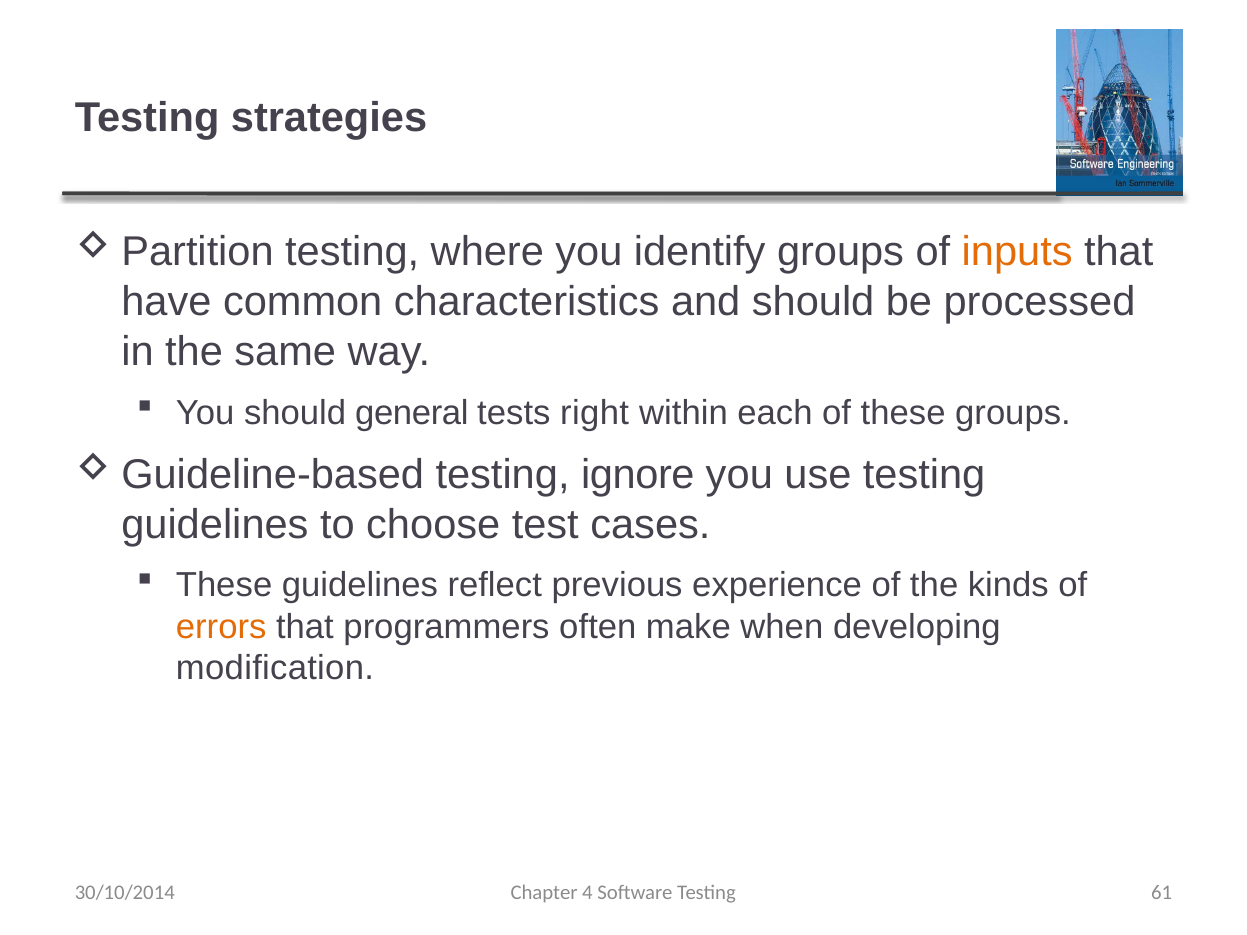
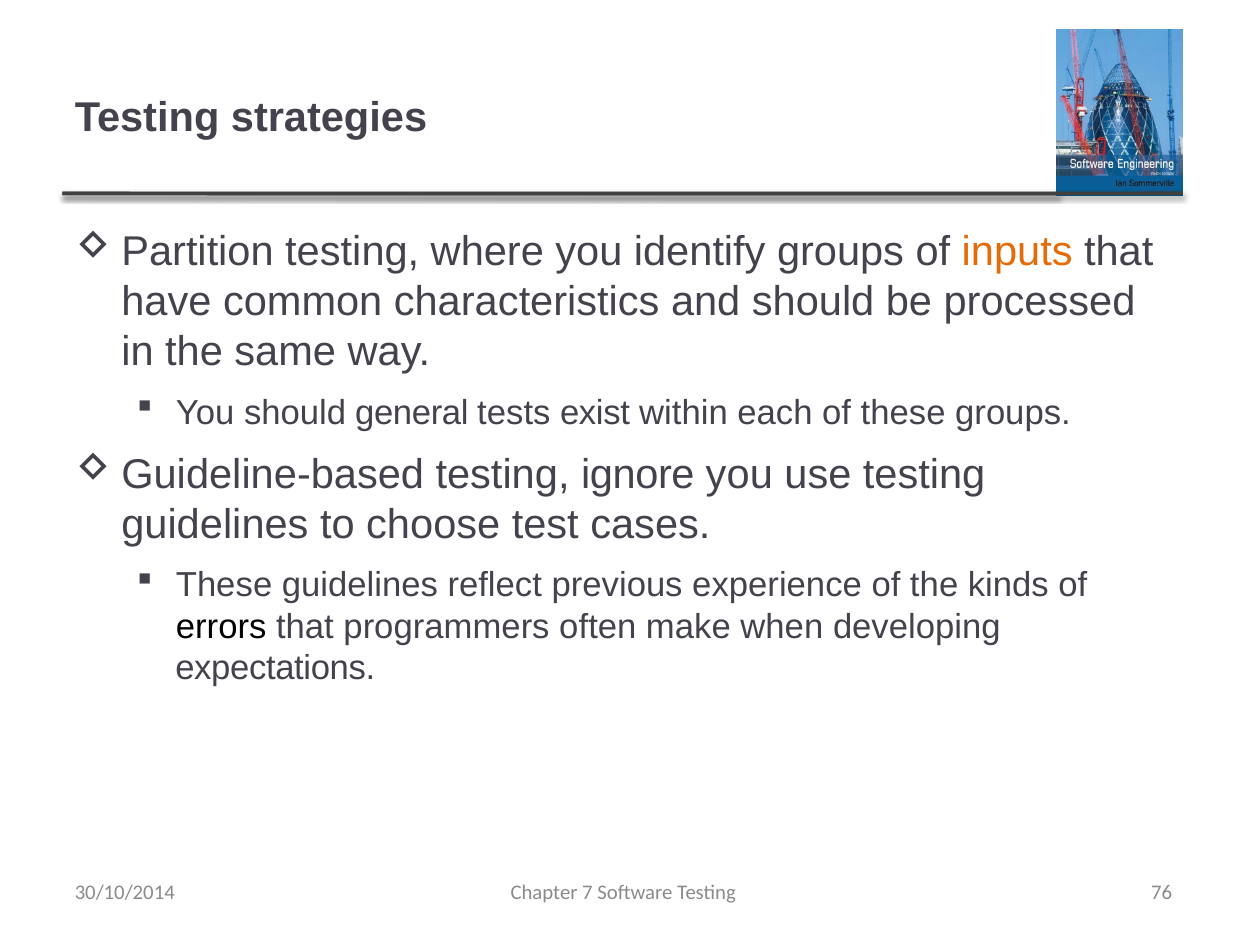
right: right -> exist
errors colour: orange -> black
modification: modification -> expectations
4: 4 -> 7
61: 61 -> 76
